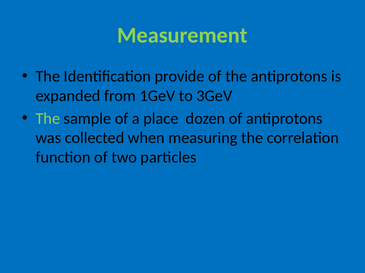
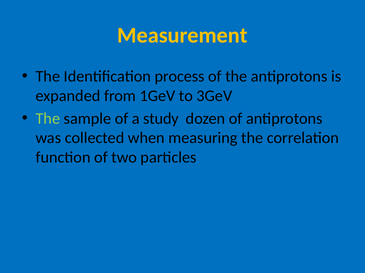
Measurement colour: light green -> yellow
provide: provide -> process
place: place -> study
